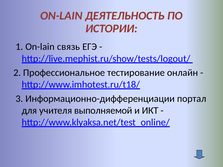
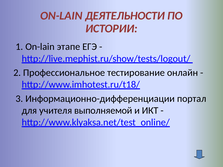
ДЕЯТЕЛЬНОСТЬ: ДЕЯТЕЛЬНОСТЬ -> ДЕЯТЕЛЬНОСТИ
связь: связь -> этапе
